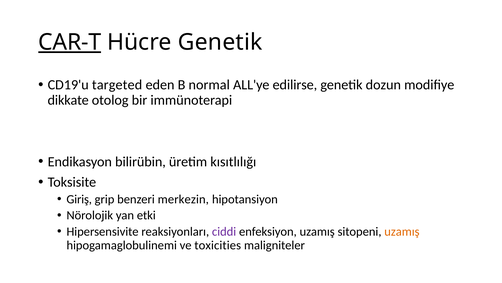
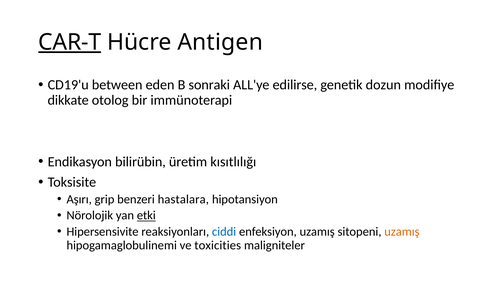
Hücre Genetik: Genetik -> Antigen
targeted: targeted -> between
normal: normal -> sonraki
Giriş: Giriş -> Aşırı
merkezin: merkezin -> hastalara
etki underline: none -> present
ciddi colour: purple -> blue
